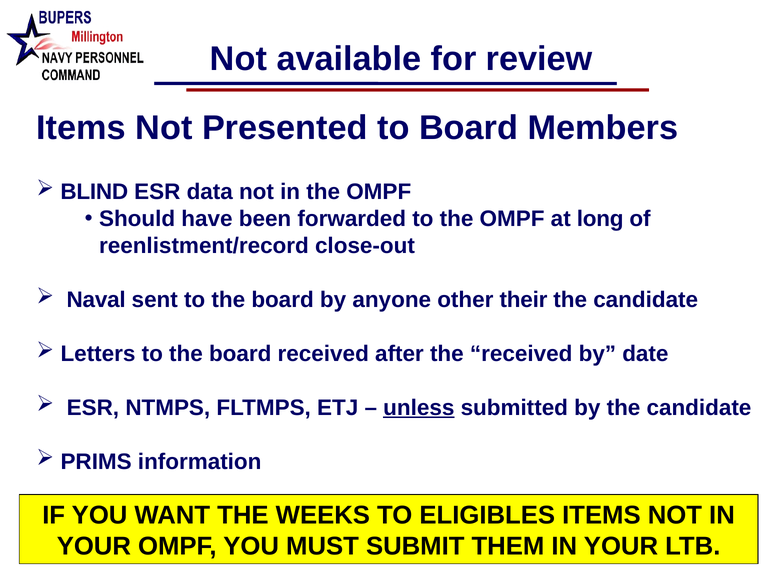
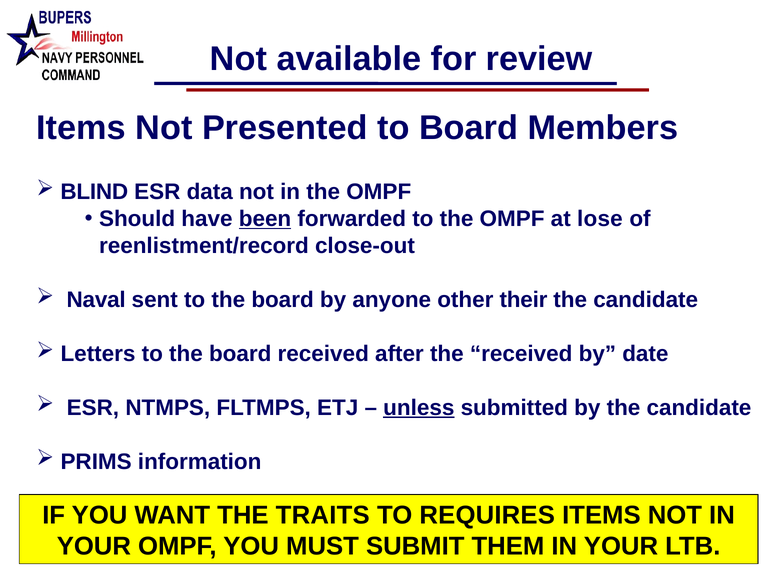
been underline: none -> present
long: long -> lose
WEEKS: WEEKS -> TRAITS
ELIGIBLES: ELIGIBLES -> REQUIRES
